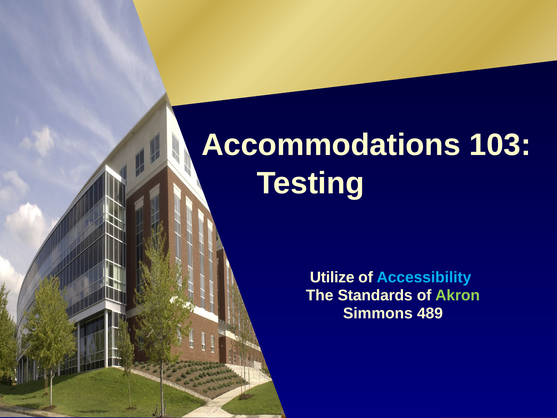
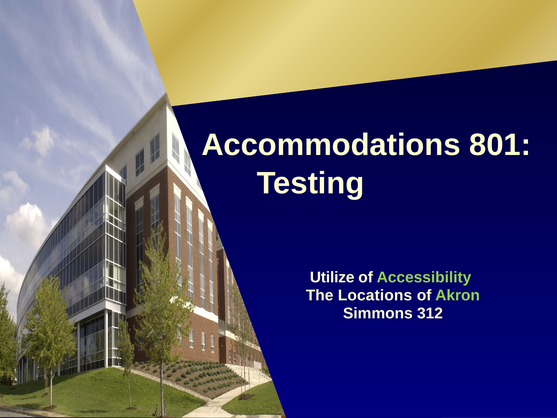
103: 103 -> 801
Accessibility colour: light blue -> light green
Standards: Standards -> Locations
489: 489 -> 312
